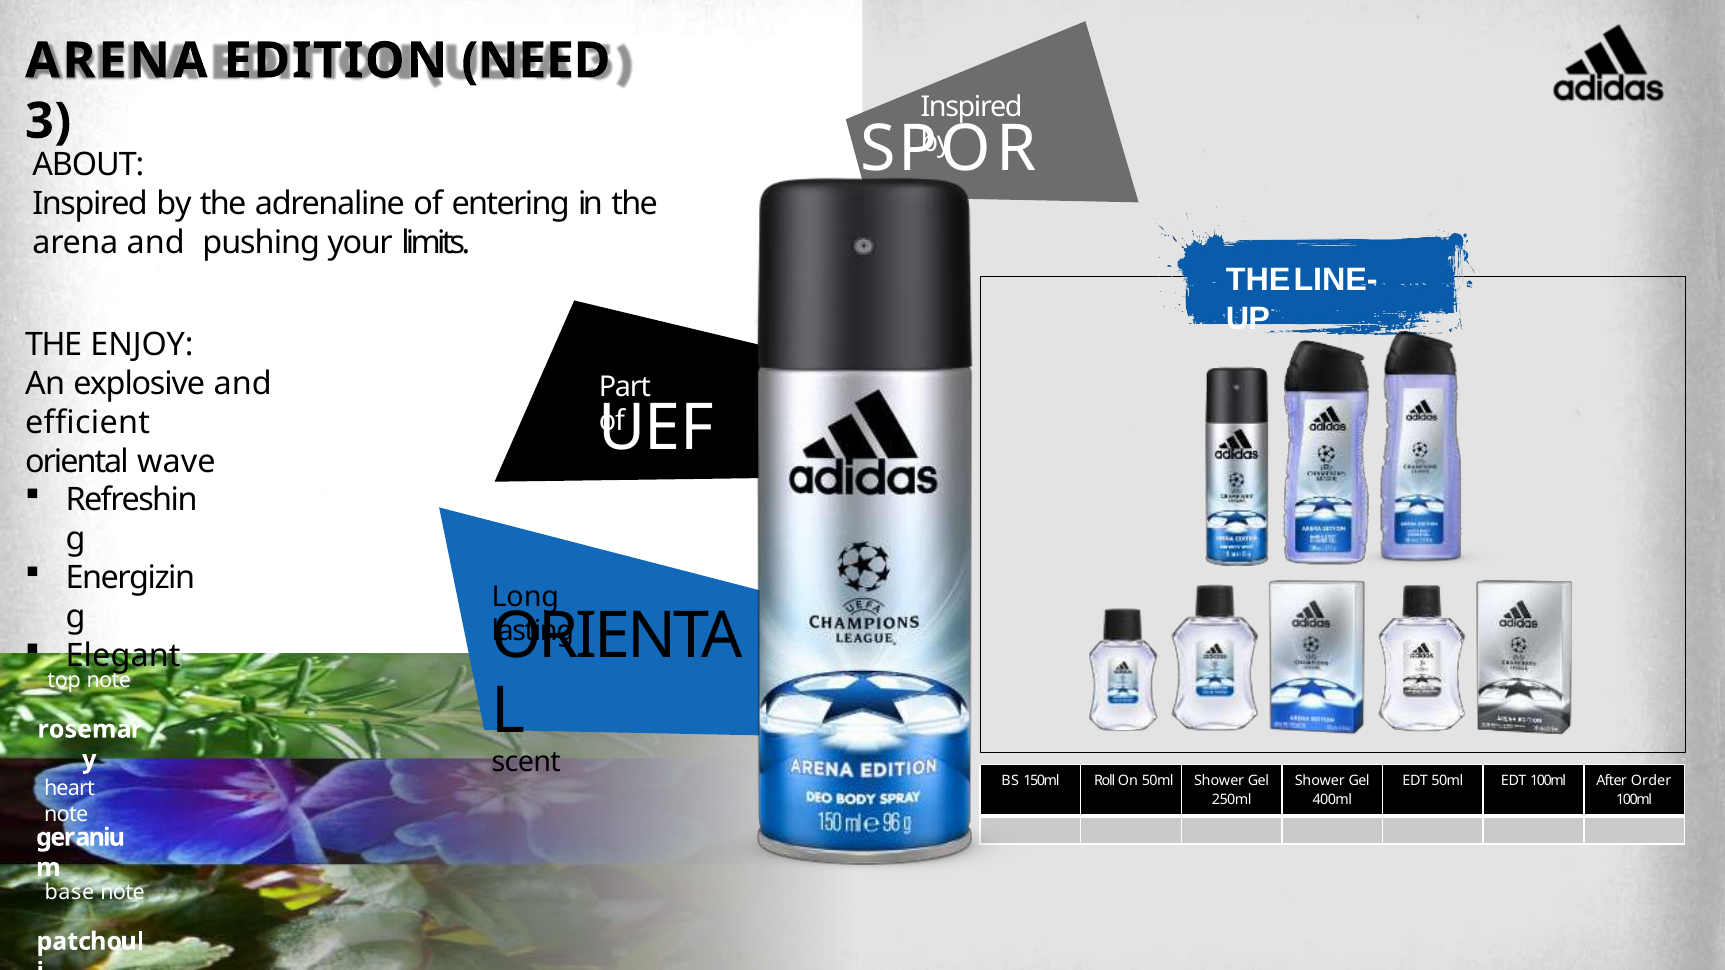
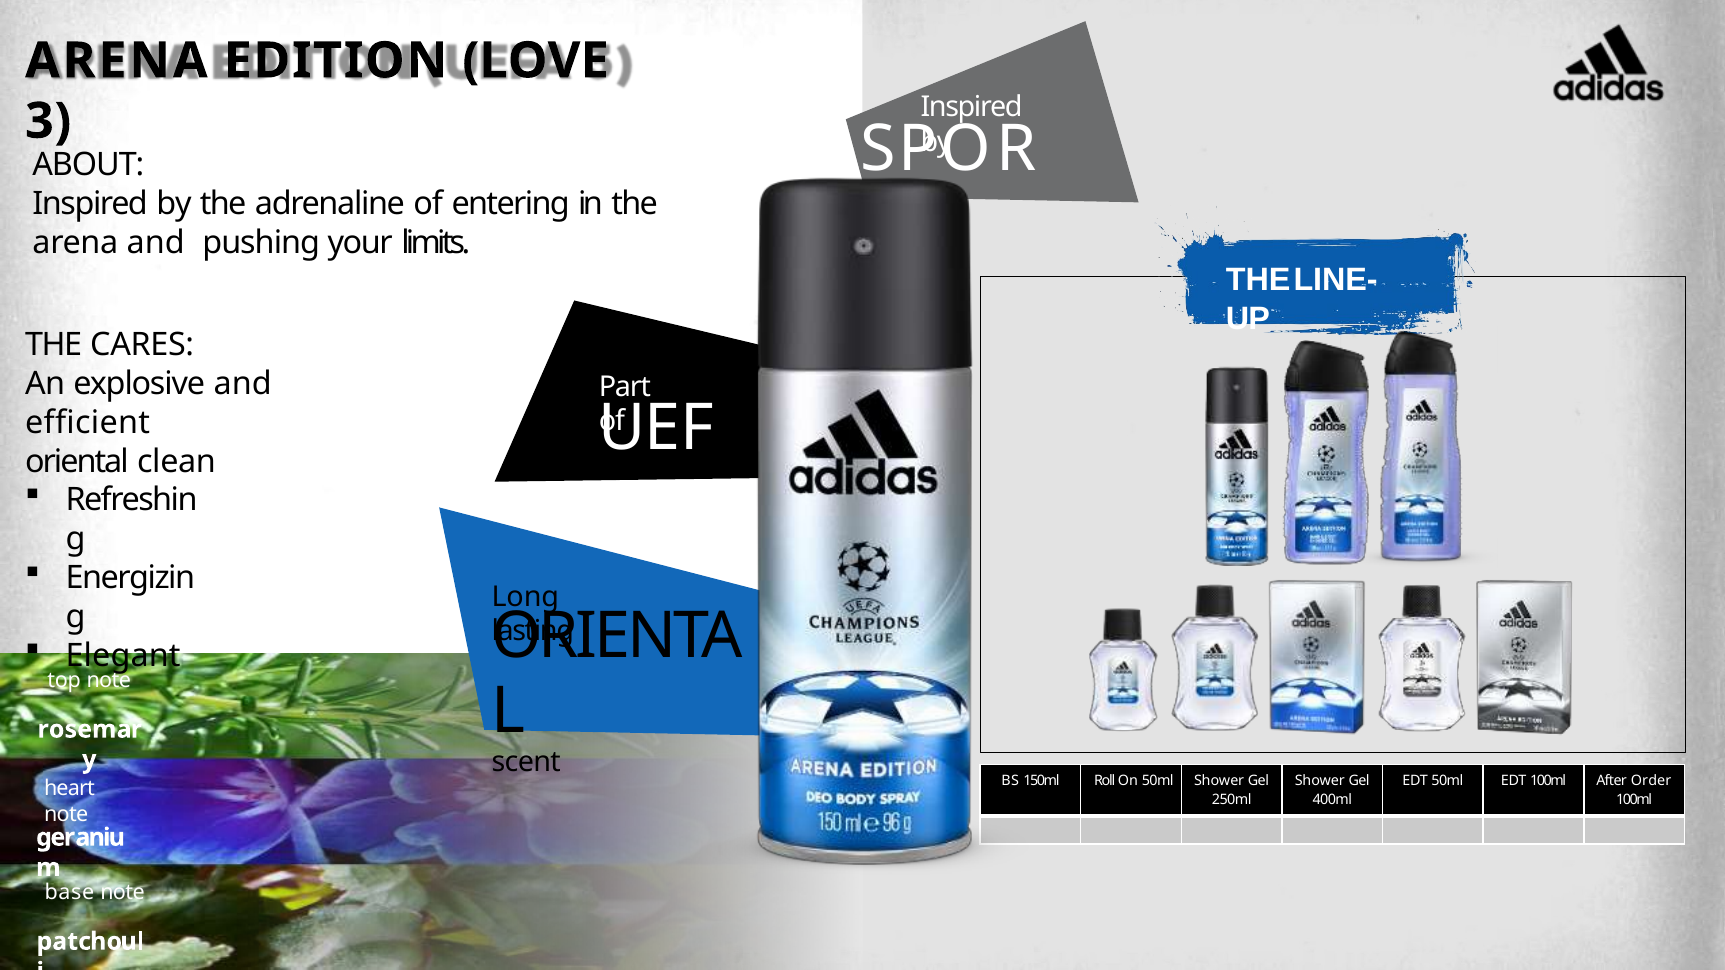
NEED: NEED -> LOVE
ENJOY: ENJOY -> CARES
wave: wave -> clean
